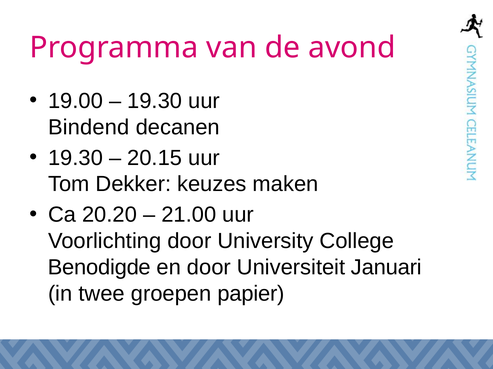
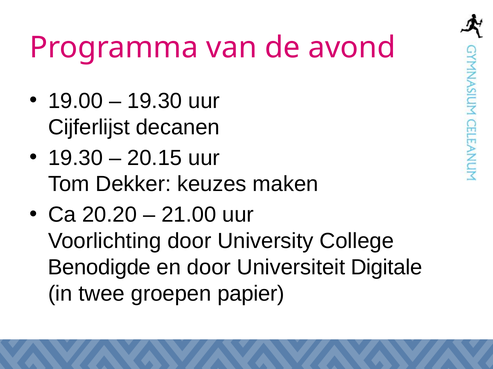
Bindend: Bindend -> Cijferlijst
Januari: Januari -> Digitale
